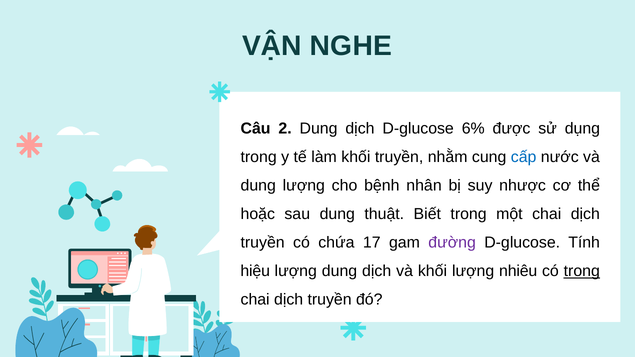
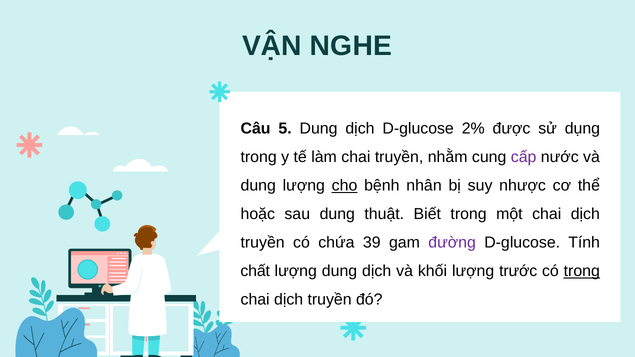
2: 2 -> 5
6%: 6% -> 2%
làm khối: khối -> chai
cấp colour: blue -> purple
cho underline: none -> present
17: 17 -> 39
hiệu: hiệu -> chất
nhiêu: nhiêu -> trước
